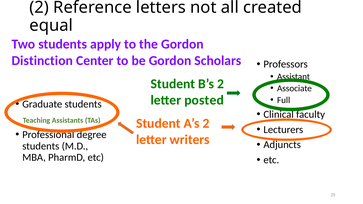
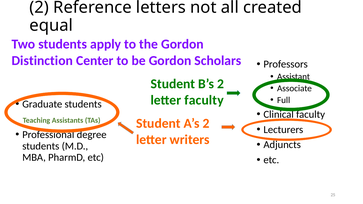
letter posted: posted -> faculty
